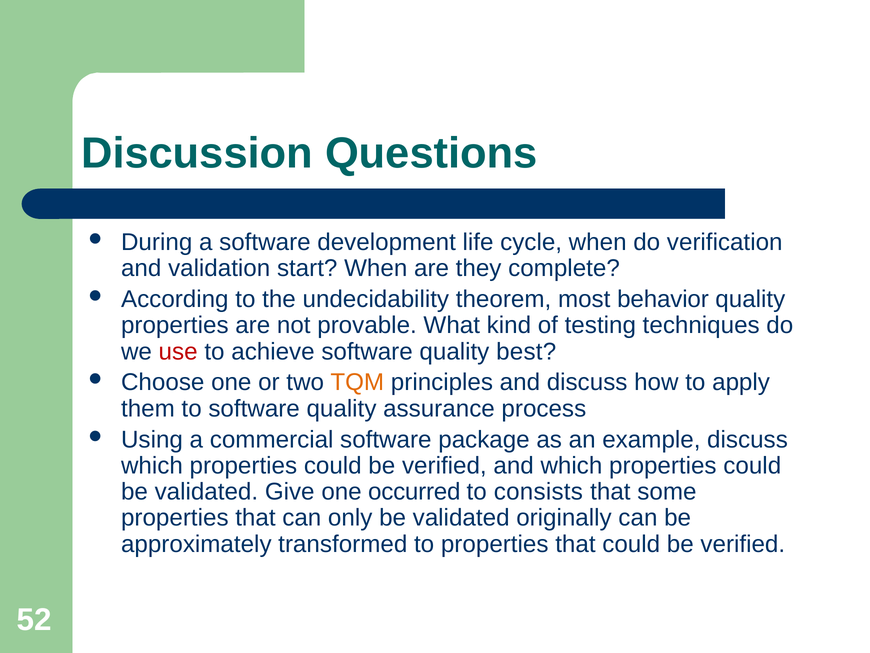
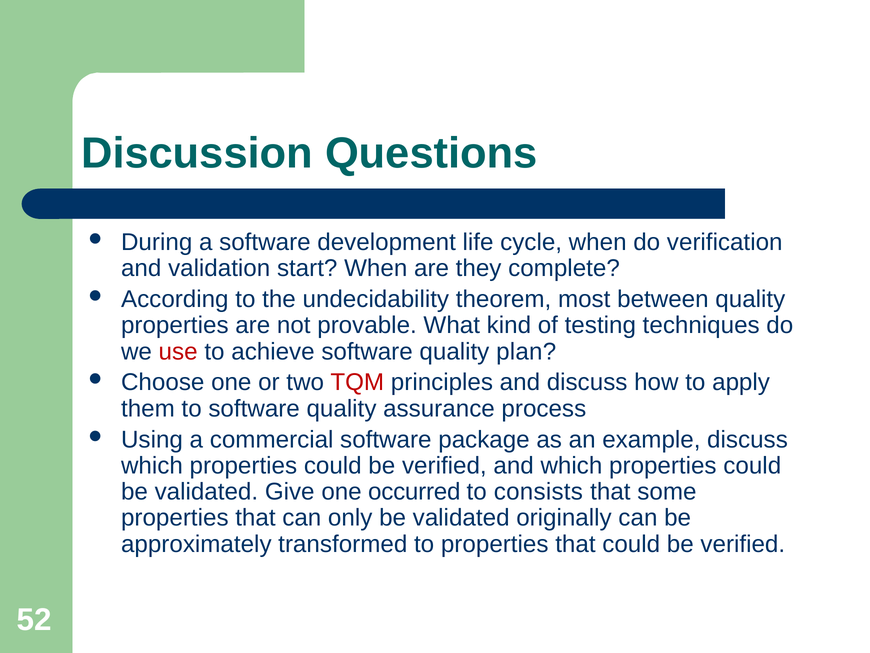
behavior: behavior -> between
best: best -> plan
TQM colour: orange -> red
